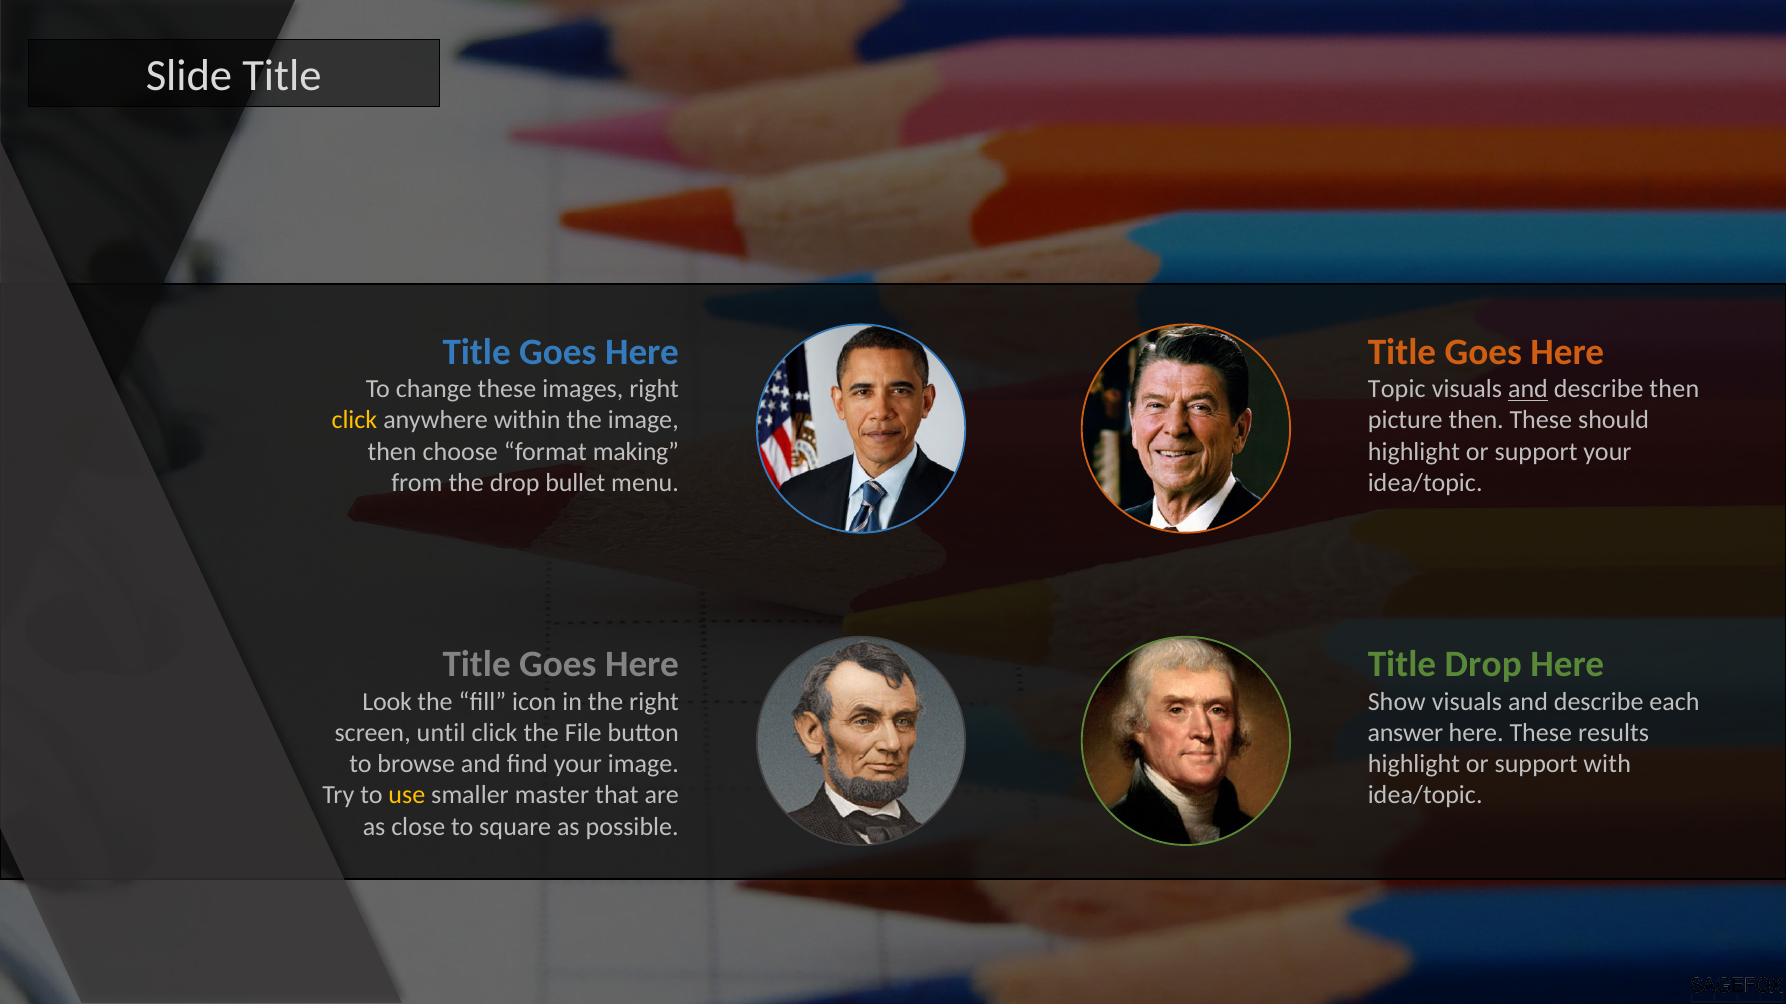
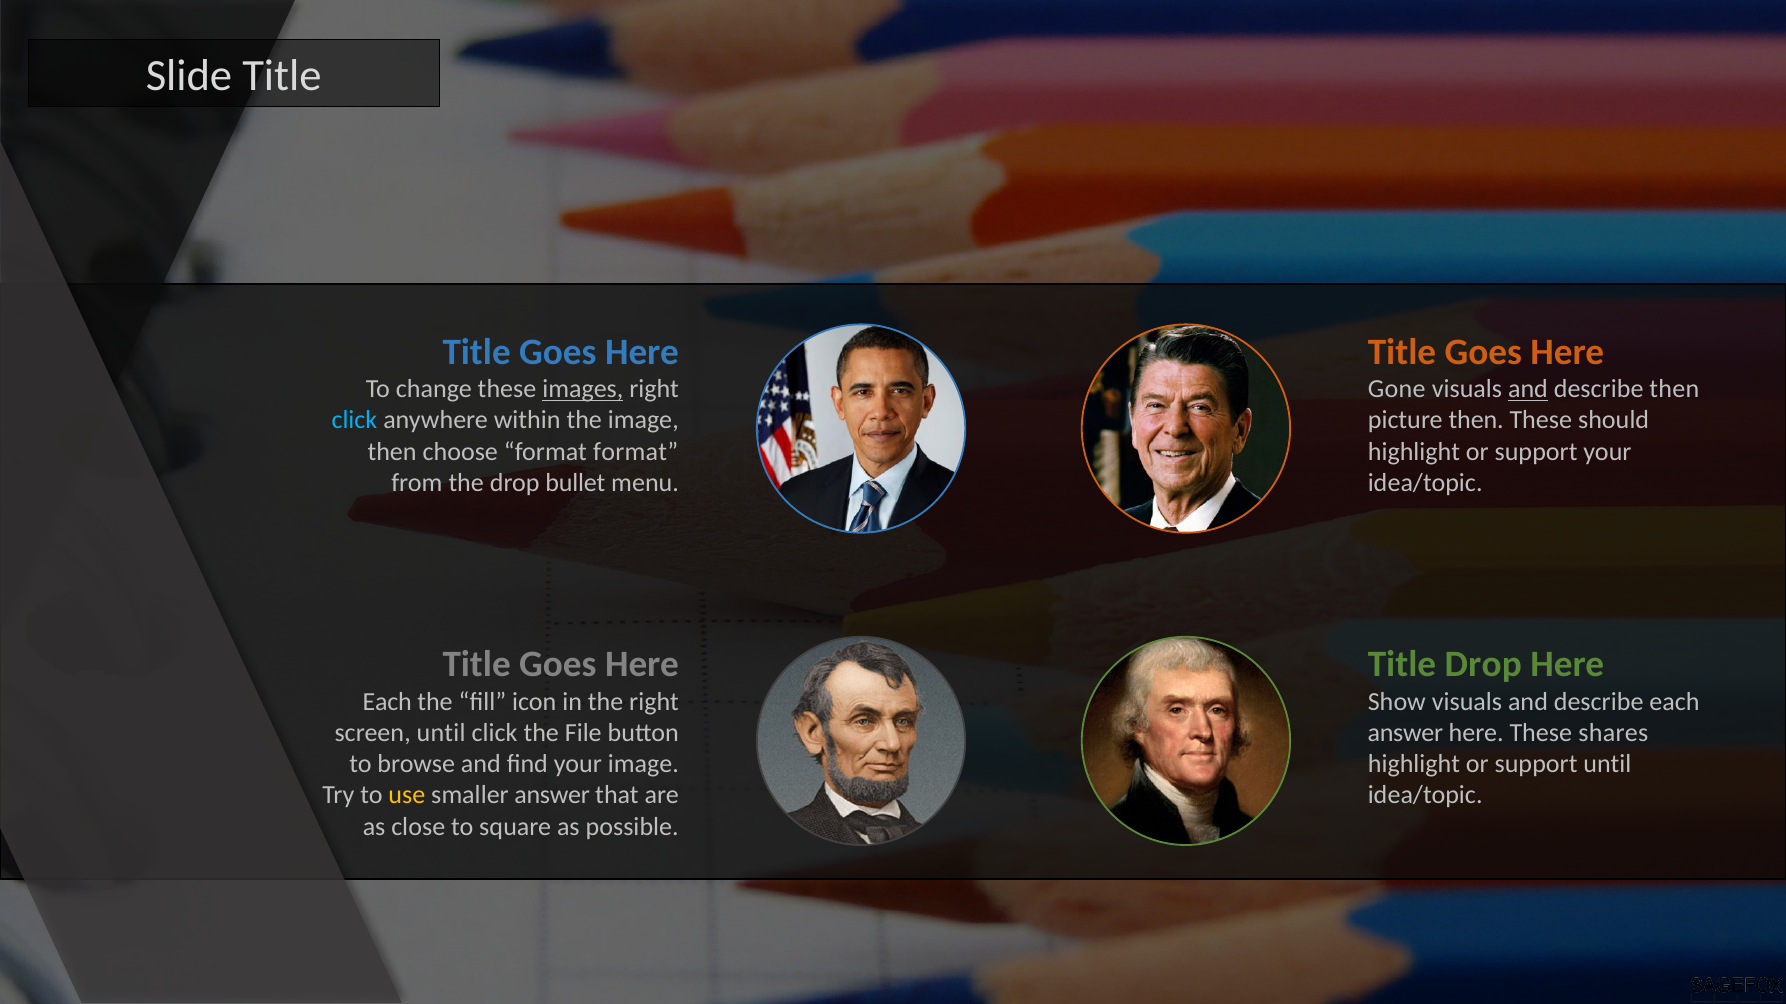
images underline: none -> present
Topic: Topic -> Gone
click at (354, 421) colour: yellow -> light blue
format making: making -> format
Look at (387, 702): Look -> Each
results: results -> shares
support with: with -> until
smaller master: master -> answer
